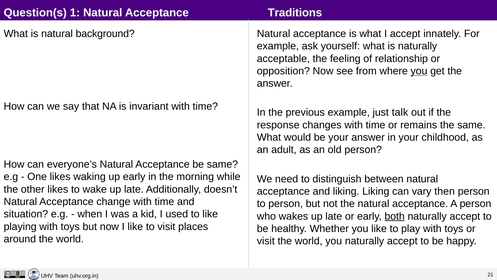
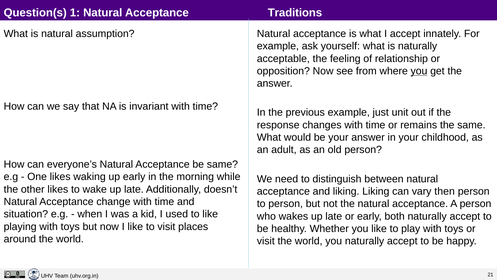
background: background -> assumption
talk: talk -> unit
both underline: present -> none
